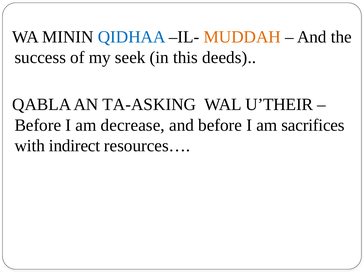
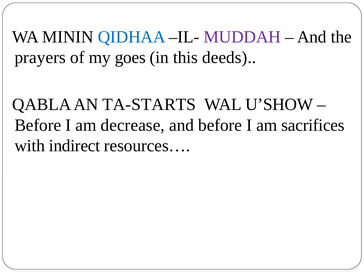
MUDDAH colour: orange -> purple
success: success -> prayers
seek: seek -> goes
TA-ASKING: TA-ASKING -> TA-STARTS
U’THEIR: U’THEIR -> U’SHOW
